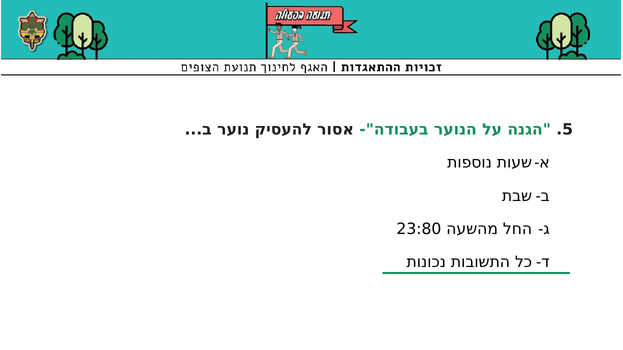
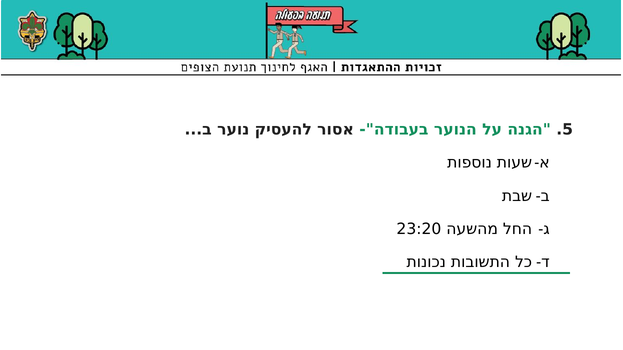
23:80: 23:80 -> 23:20
